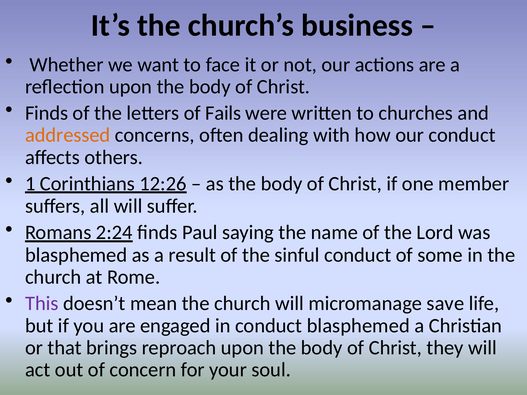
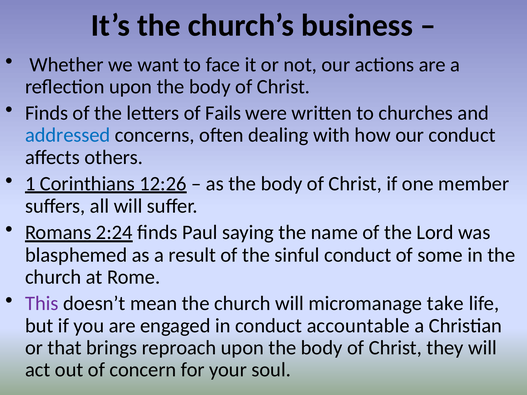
addressed colour: orange -> blue
save: save -> take
conduct blasphemed: blasphemed -> accountable
